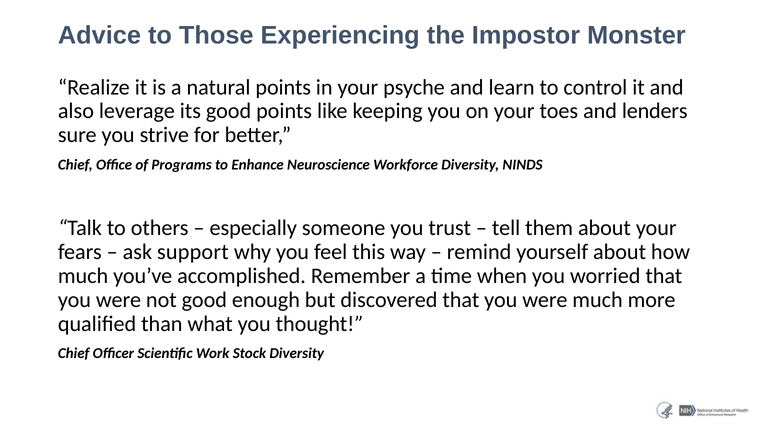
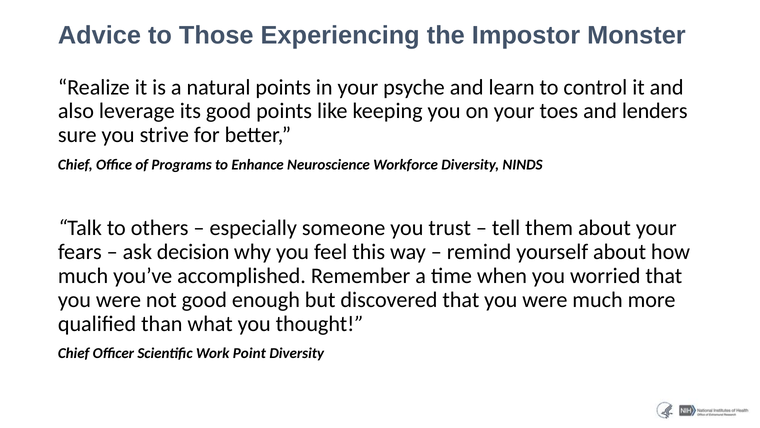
support: support -> decision
Stock: Stock -> Point
